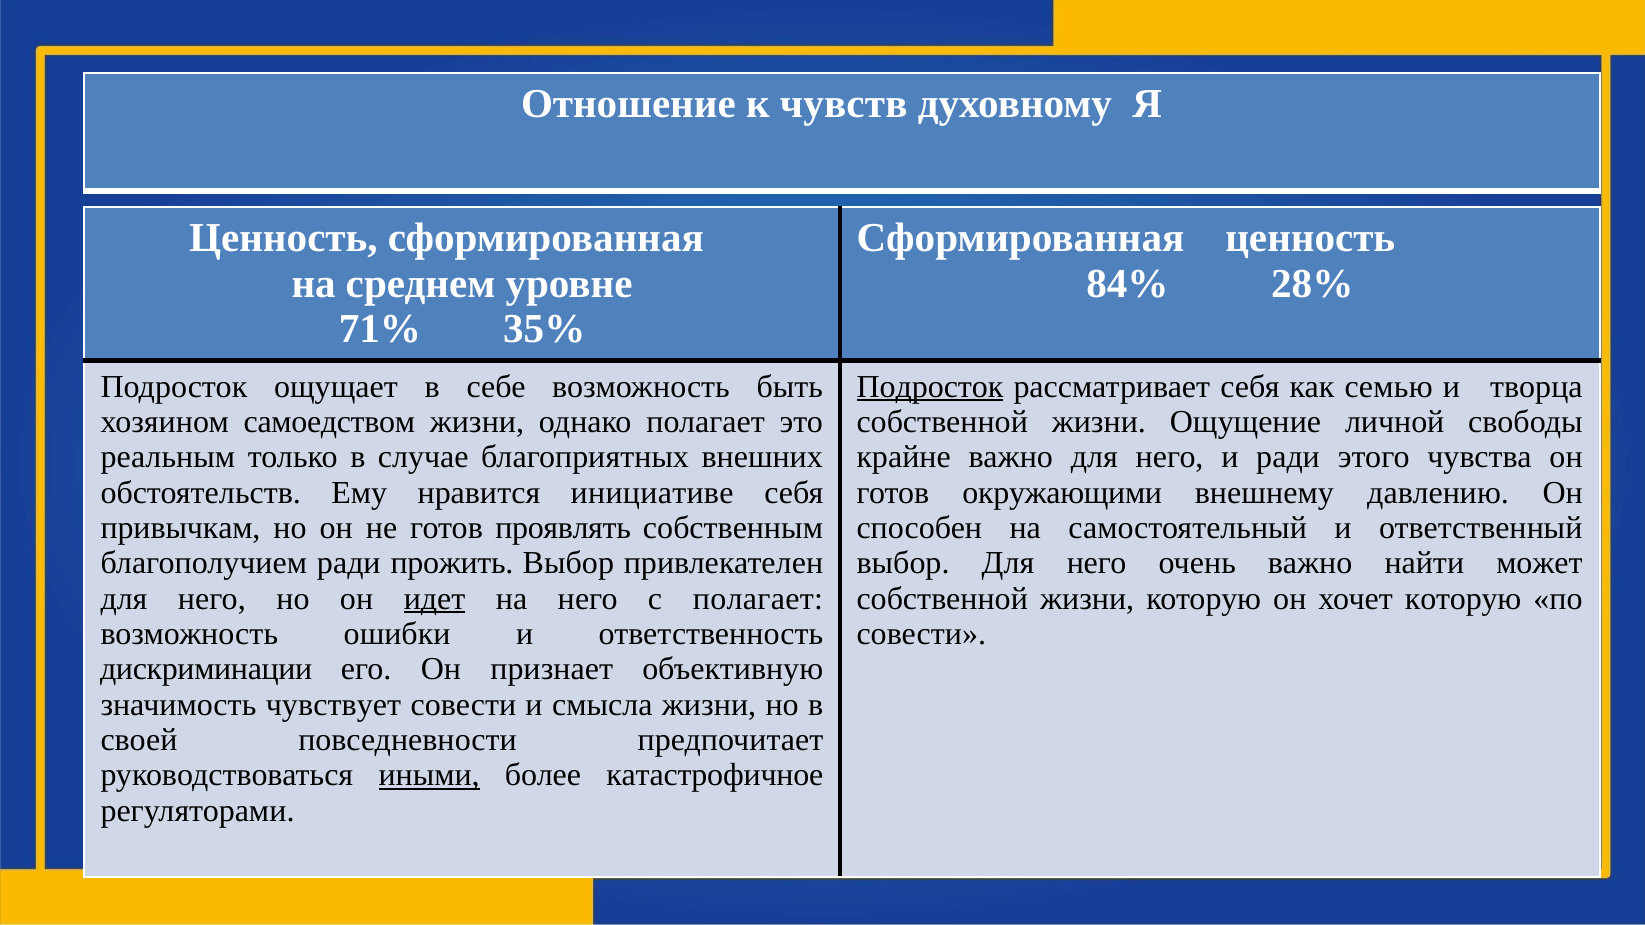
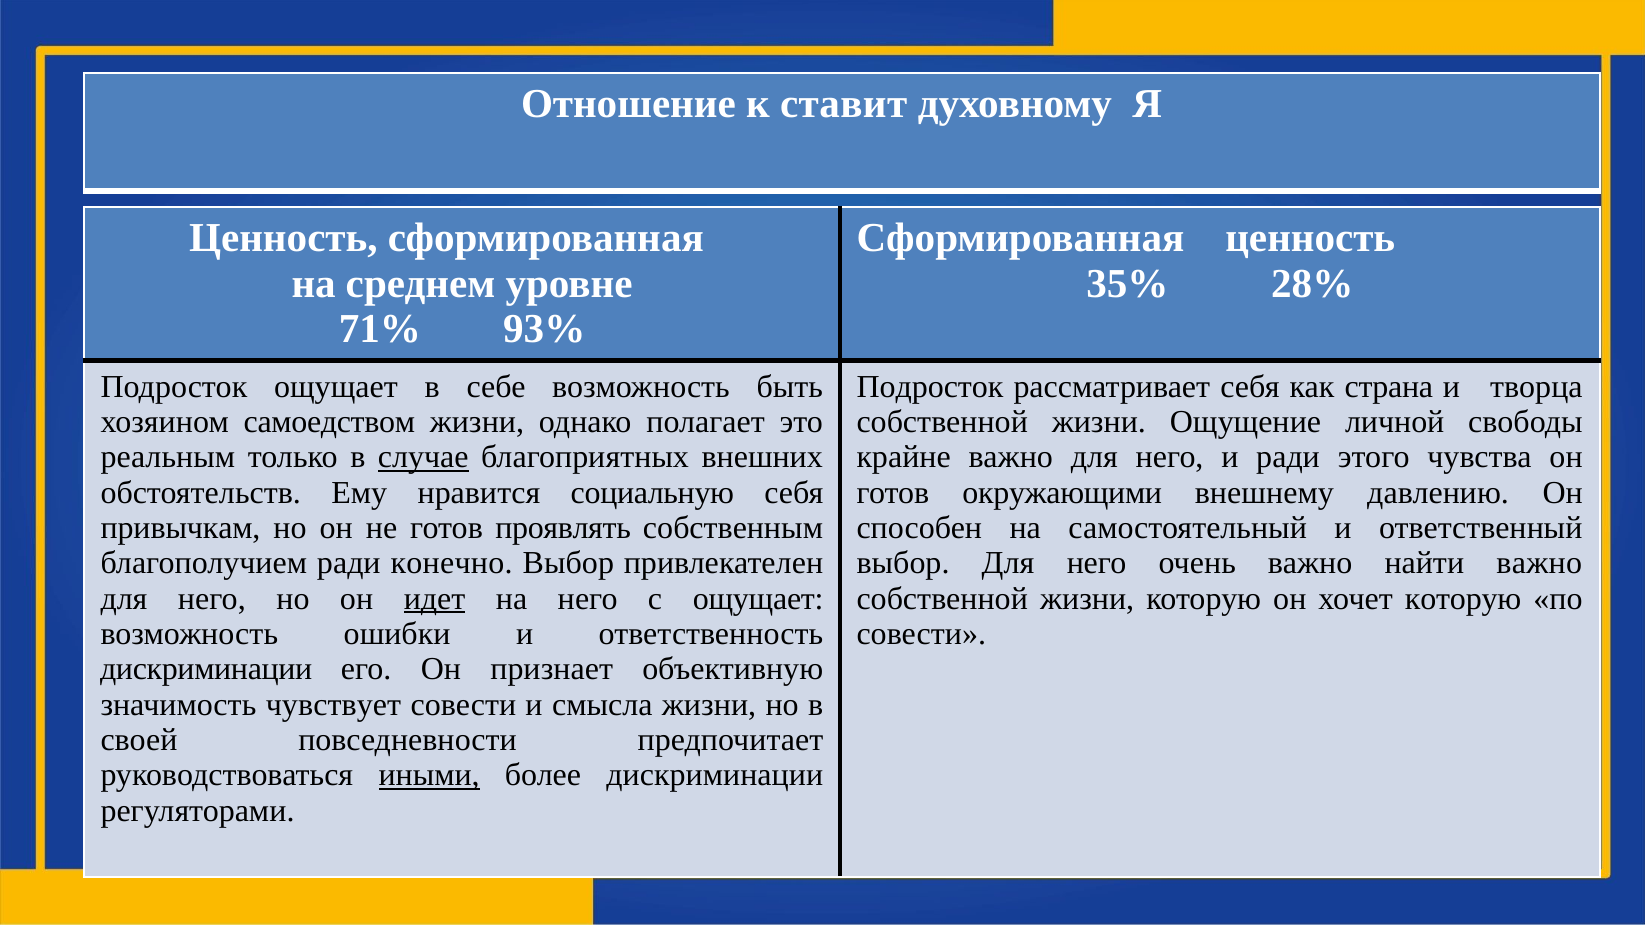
чувств: чувств -> ставит
84%: 84% -> 35%
35%: 35% -> 93%
Подросток at (930, 387) underline: present -> none
семью: семью -> страна
случае underline: none -> present
инициативе: инициативе -> социальную
прожить: прожить -> конечно
найти может: может -> важно
с полагает: полагает -> ощущает
более катастрофичное: катастрофичное -> дискриминации
